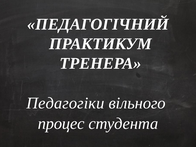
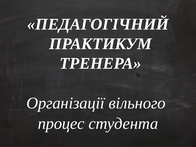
Педагогіки: Педагогіки -> Організації
